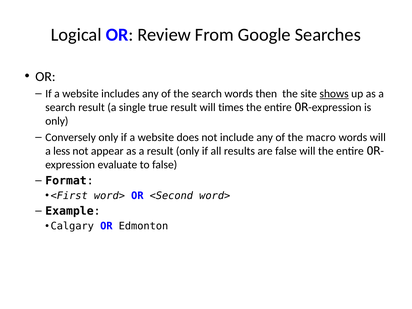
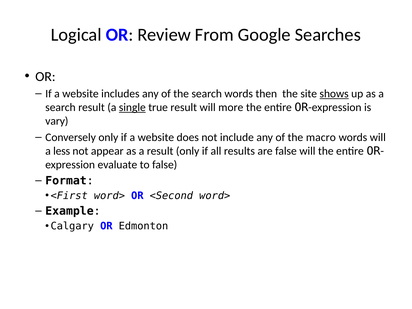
single underline: none -> present
times: times -> more
only at (57, 121): only -> vary
